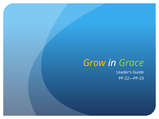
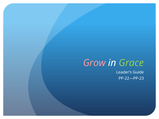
Grow colour: yellow -> pink
